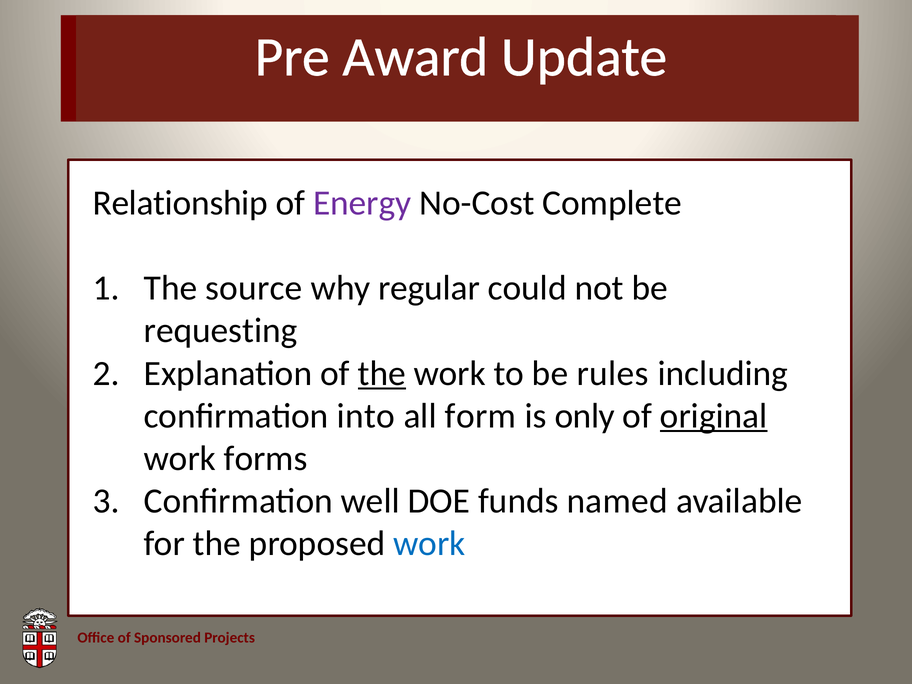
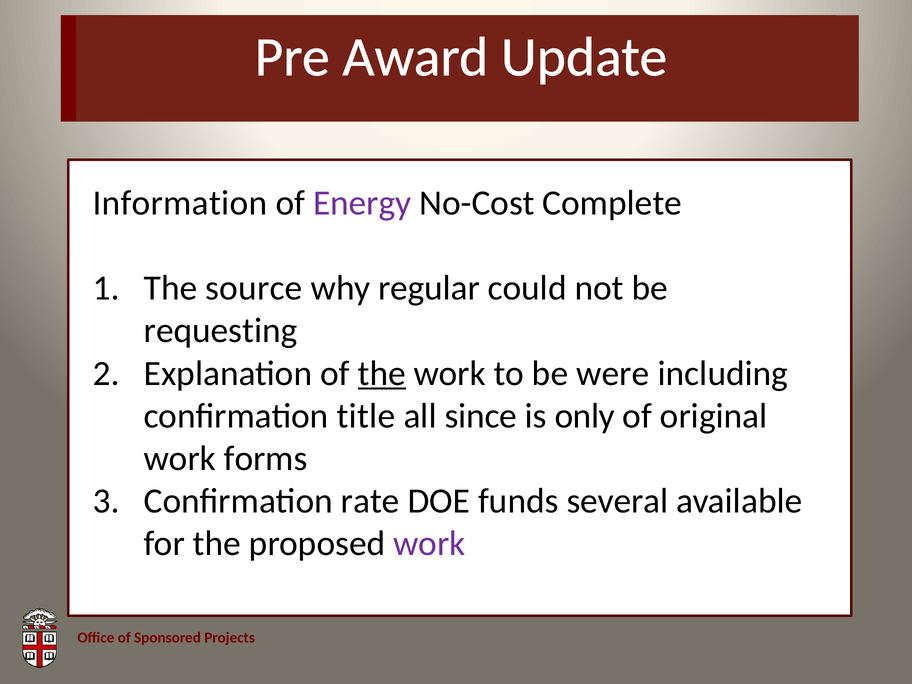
Relationship: Relationship -> Information
rules: rules -> were
into: into -> title
form: form -> since
original underline: present -> none
well: well -> rate
named: named -> several
work at (429, 544) colour: blue -> purple
